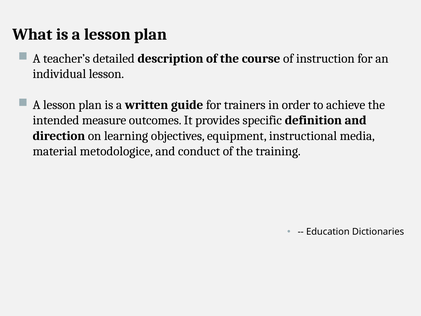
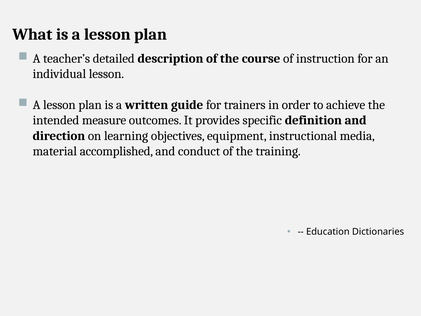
metodologice: metodologice -> accomplished
